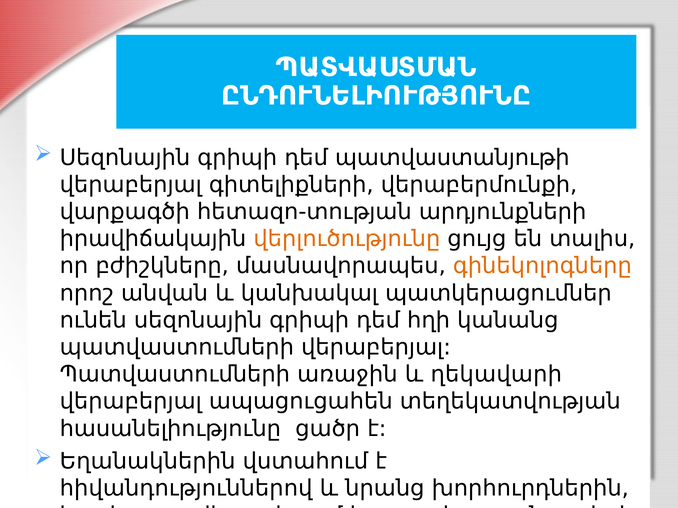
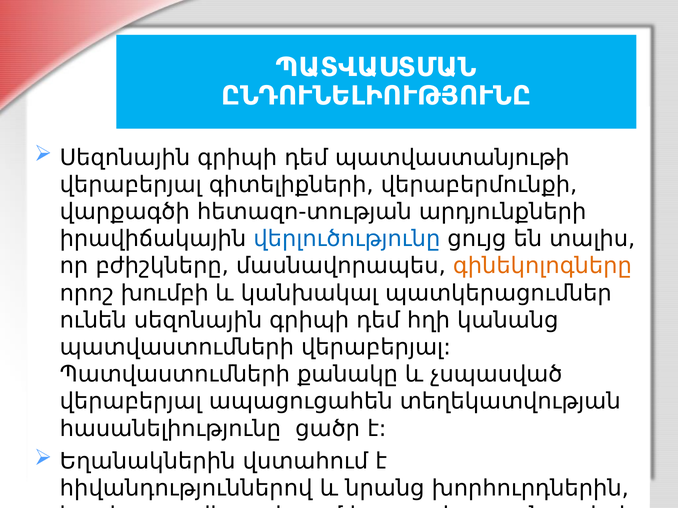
վերլուծությունը colour: orange -> blue
անվան: անվան -> խումբի
առաջին: առաջին -> քանակը
ղեկավարի: ղեկավարի -> չսպասված
